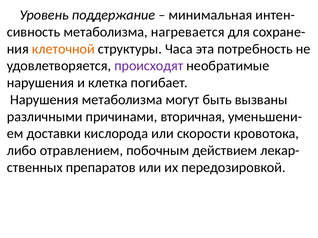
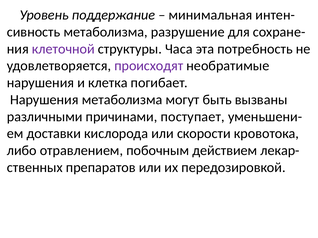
нагревается: нагревается -> разрушение
клеточной colour: orange -> purple
вторичная: вторичная -> поступает
